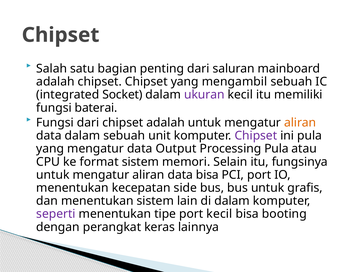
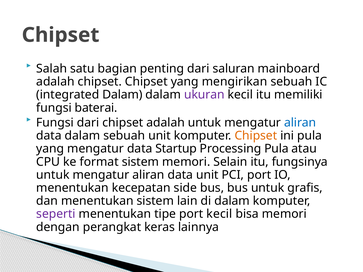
mengambil: mengambil -> mengirikan
integrated Socket: Socket -> Dalam
aliran at (300, 123) colour: orange -> blue
Chipset at (256, 136) colour: purple -> orange
Output: Output -> Startup
data bisa: bisa -> unit
bisa booting: booting -> memori
